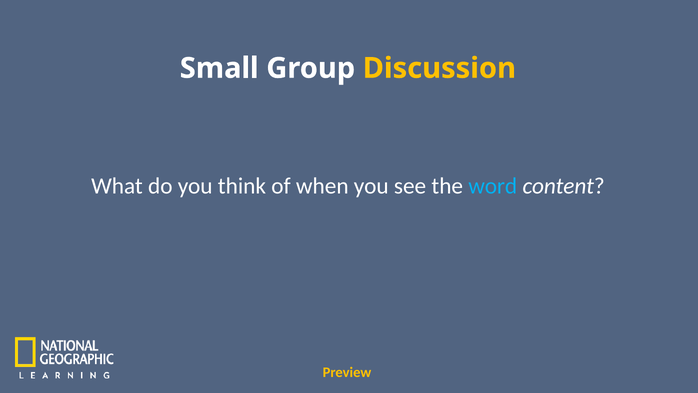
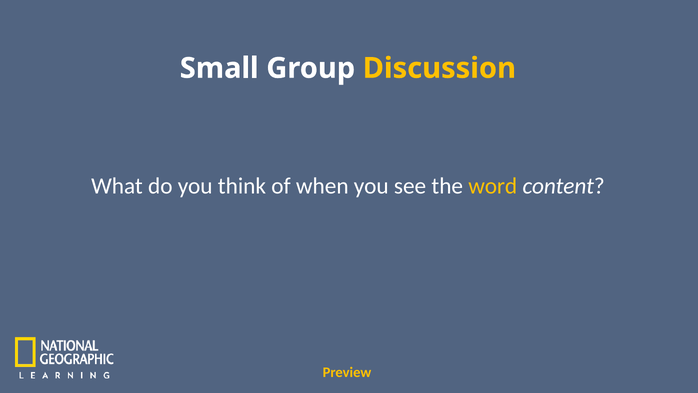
word colour: light blue -> yellow
